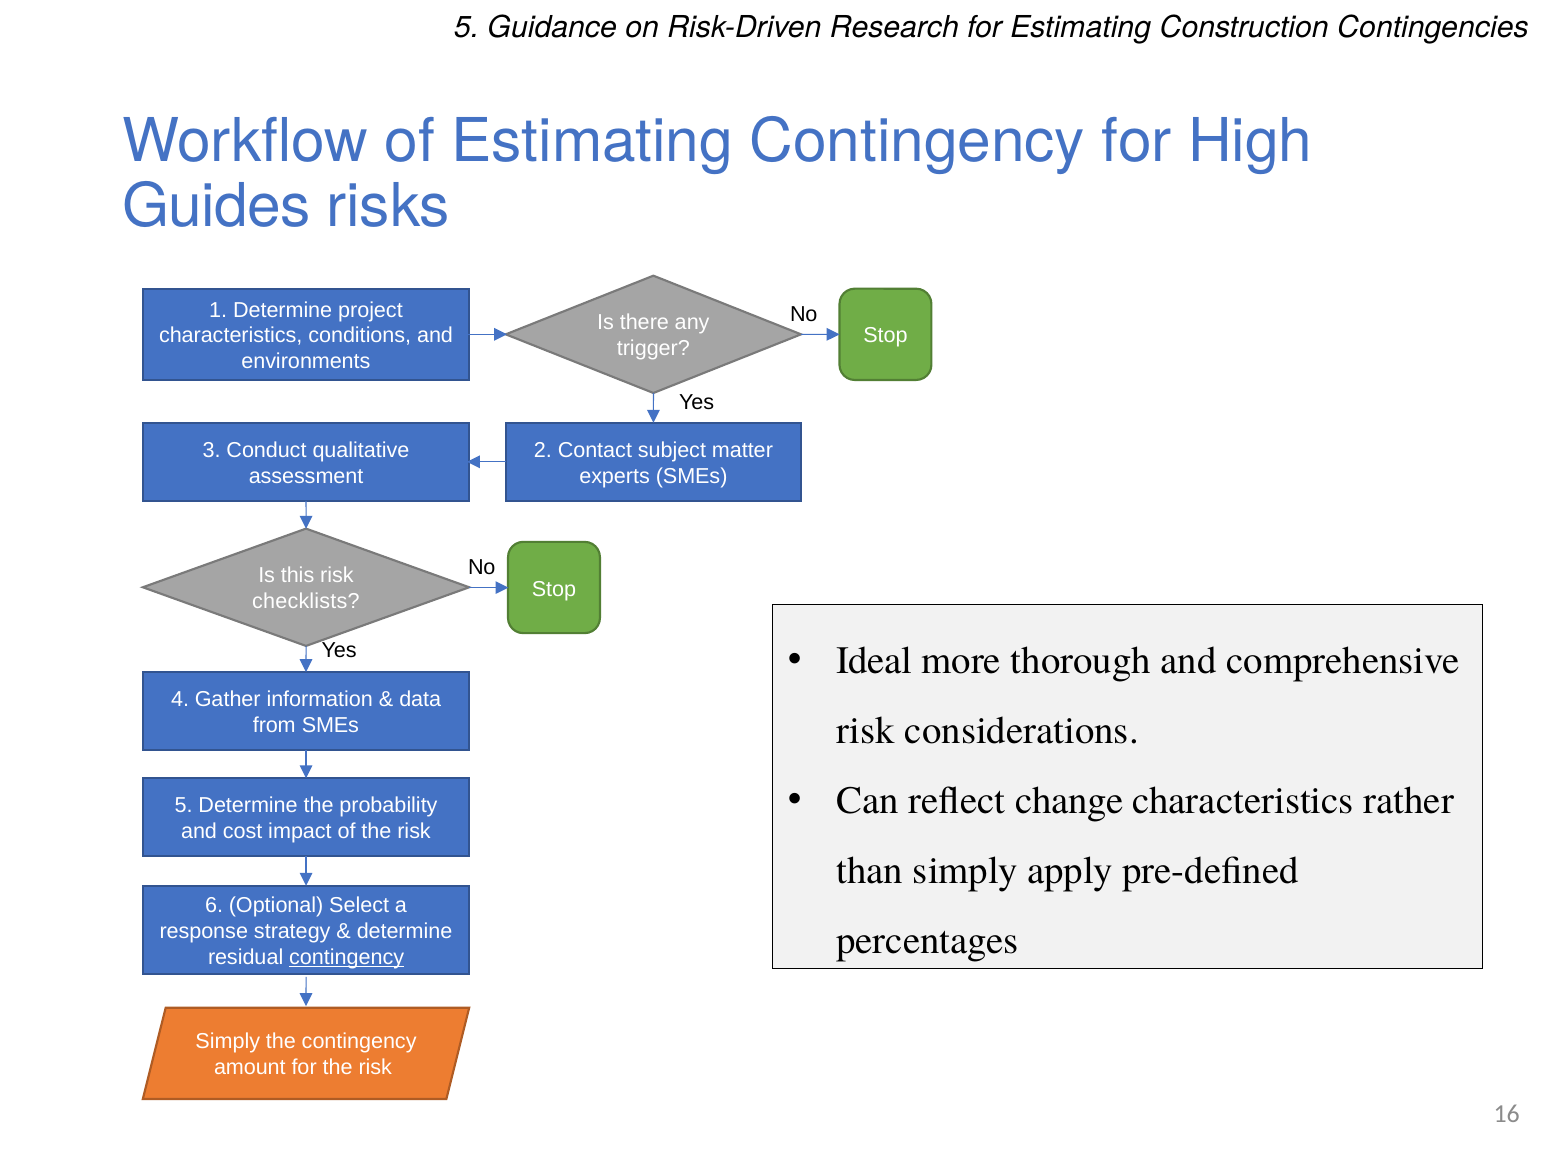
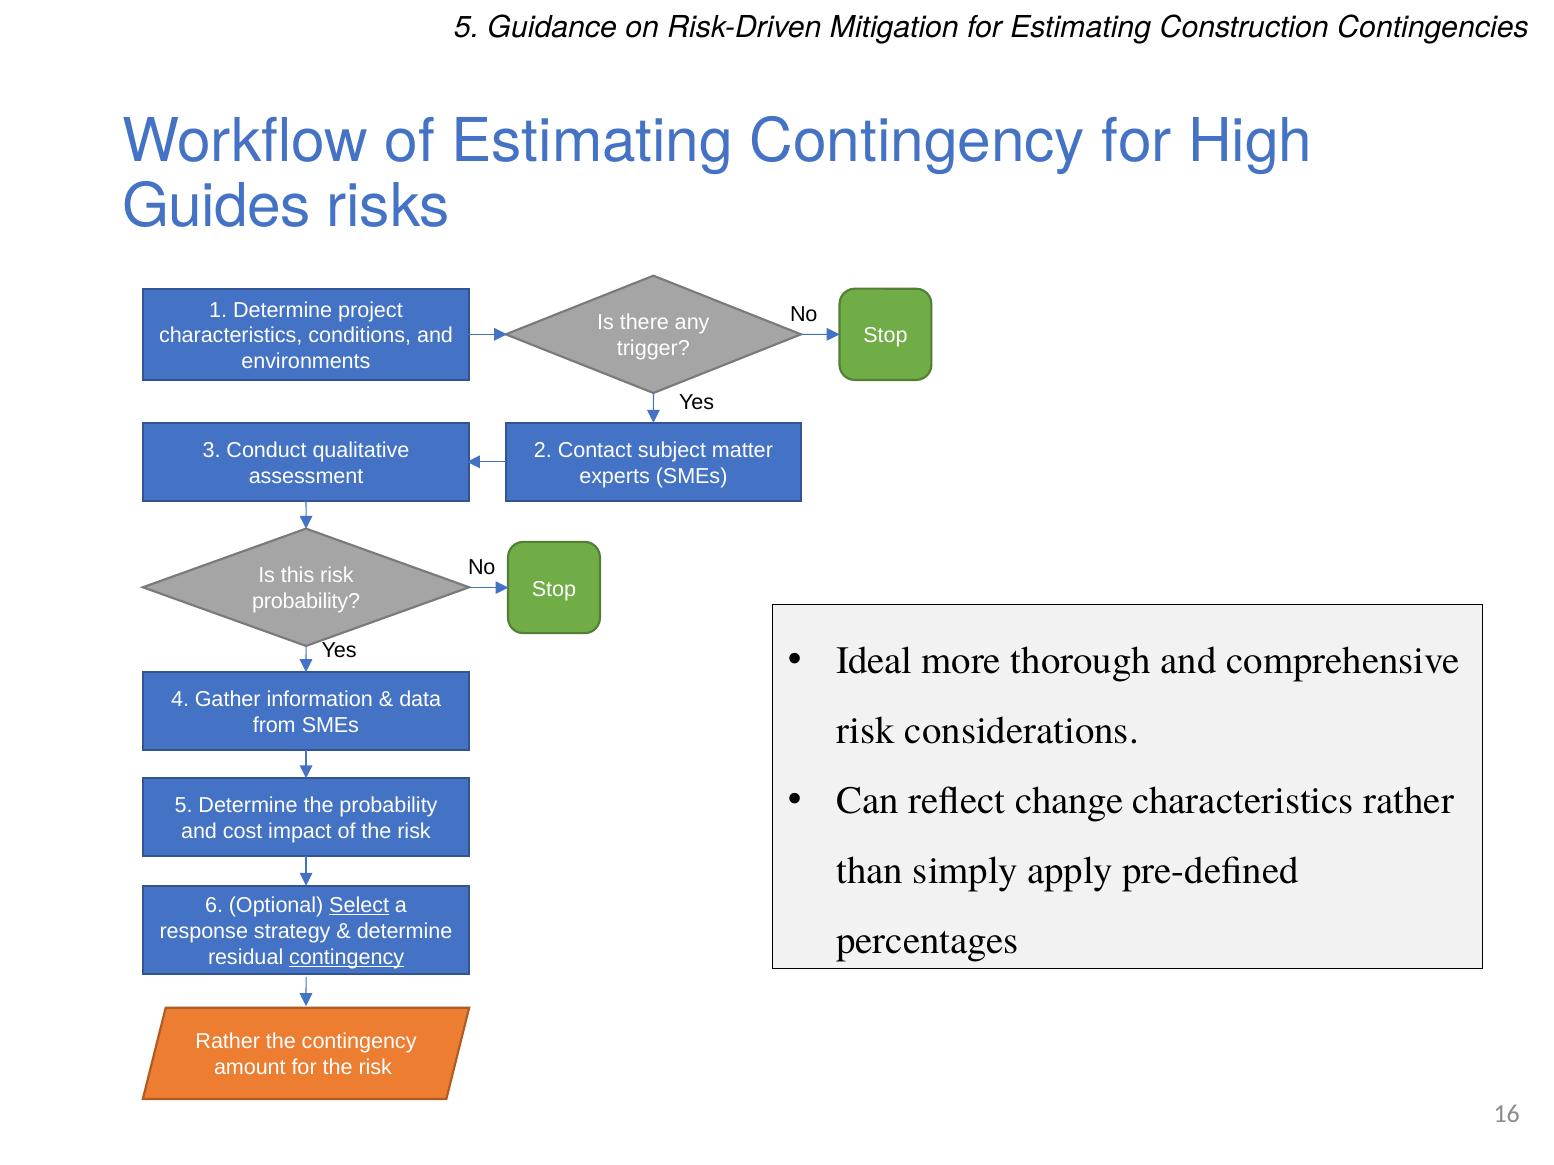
Research: Research -> Mitigation
checklists at (306, 602): checklists -> probability
Select underline: none -> present
Simply at (228, 1042): Simply -> Rather
